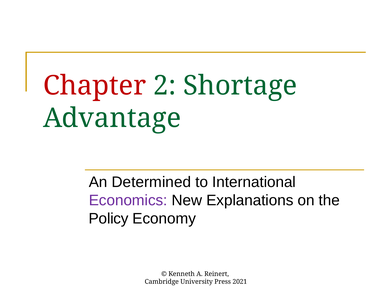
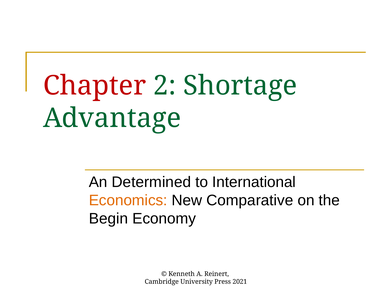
Economics colour: purple -> orange
Explanations: Explanations -> Comparative
Policy: Policy -> Begin
